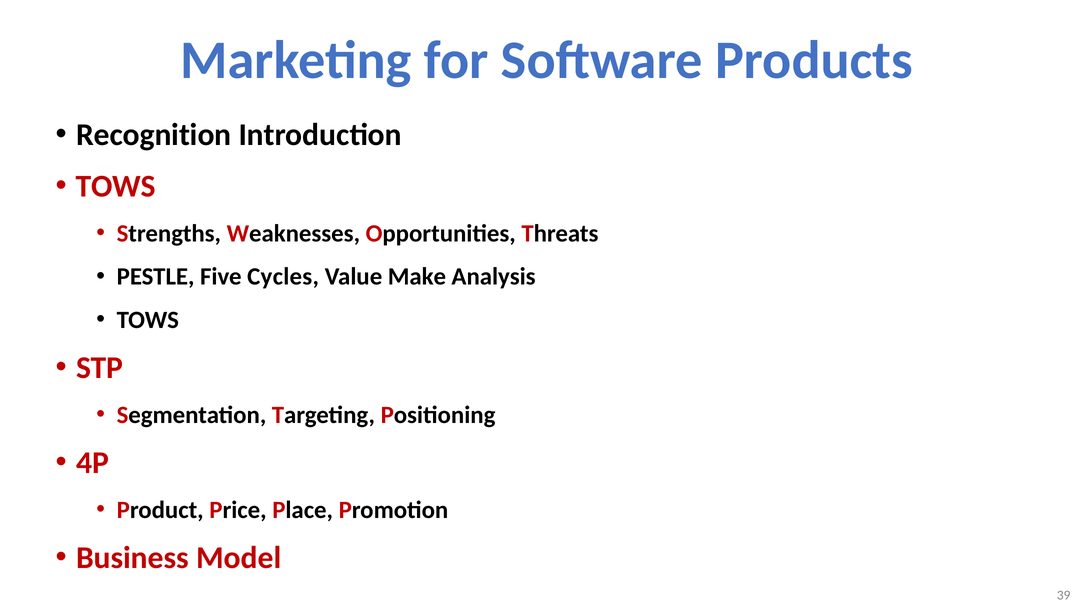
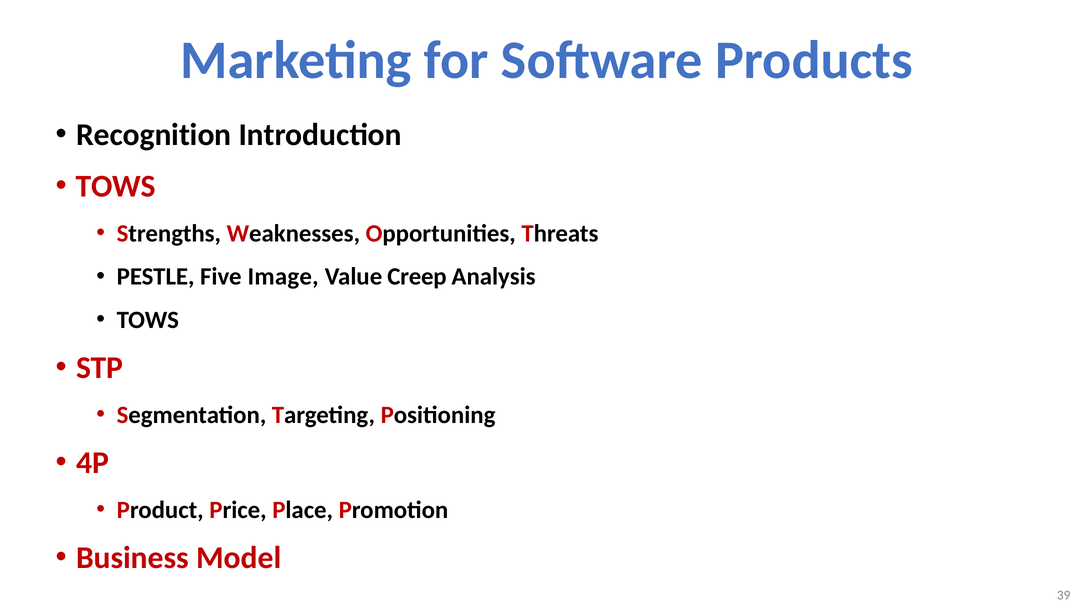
Cycles: Cycles -> Image
Make: Make -> Creep
